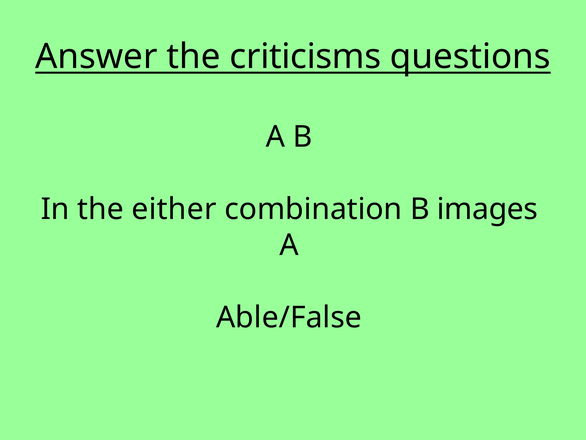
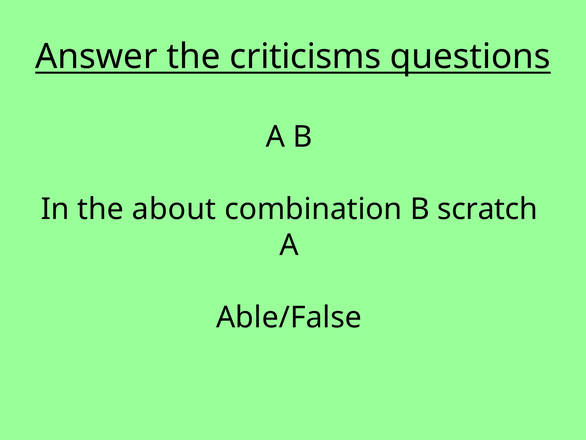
either: either -> about
images: images -> scratch
